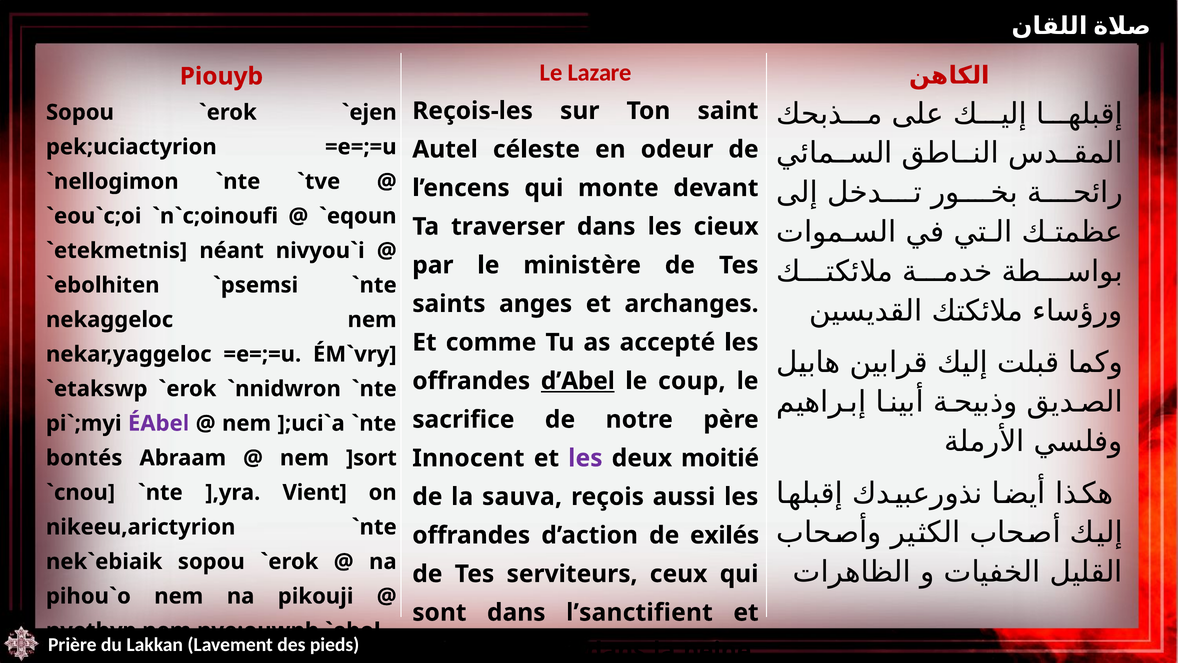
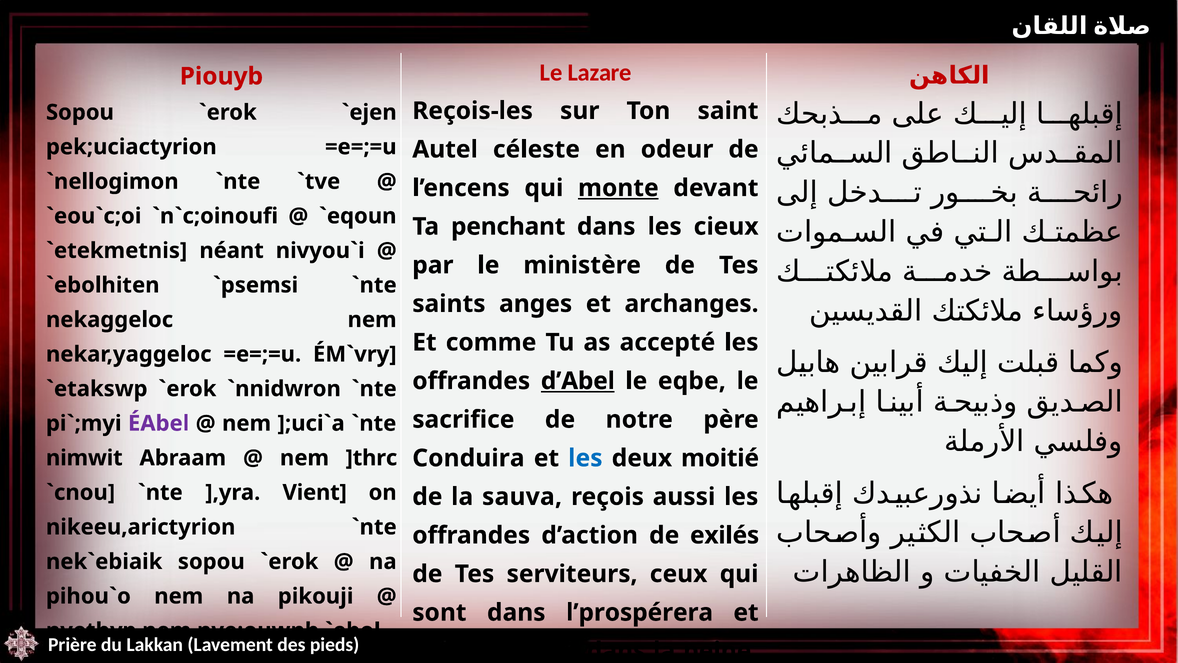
monte underline: none -> present
traverser: traverser -> penchant
coup: coup -> eqbe
Innocent: Innocent -> Conduira
les at (585, 458) colour: purple -> blue
bontés: bontés -> nimwit
]sort: ]sort -> ]thrc
l’sanctifient: l’sanctifient -> l’prospérera
